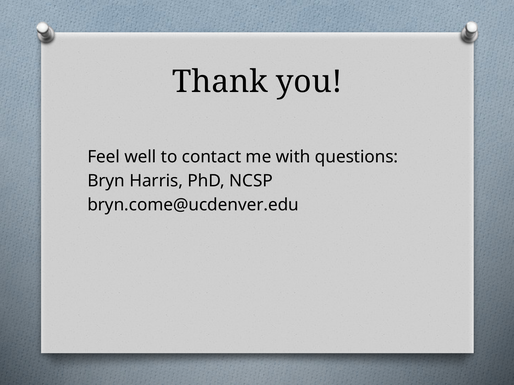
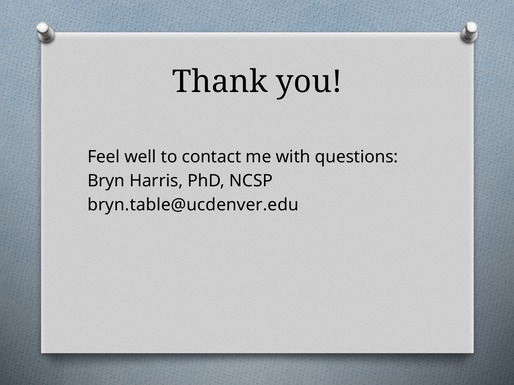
bryn.come@ucdenver.edu: bryn.come@ucdenver.edu -> bryn.table@ucdenver.edu
